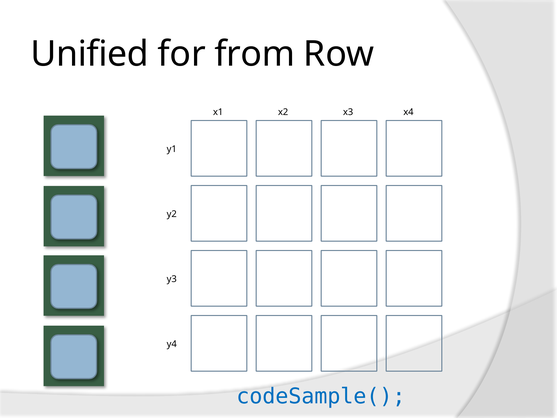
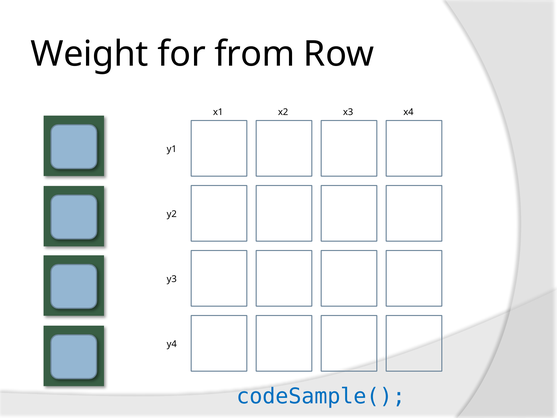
Unified: Unified -> Weight
